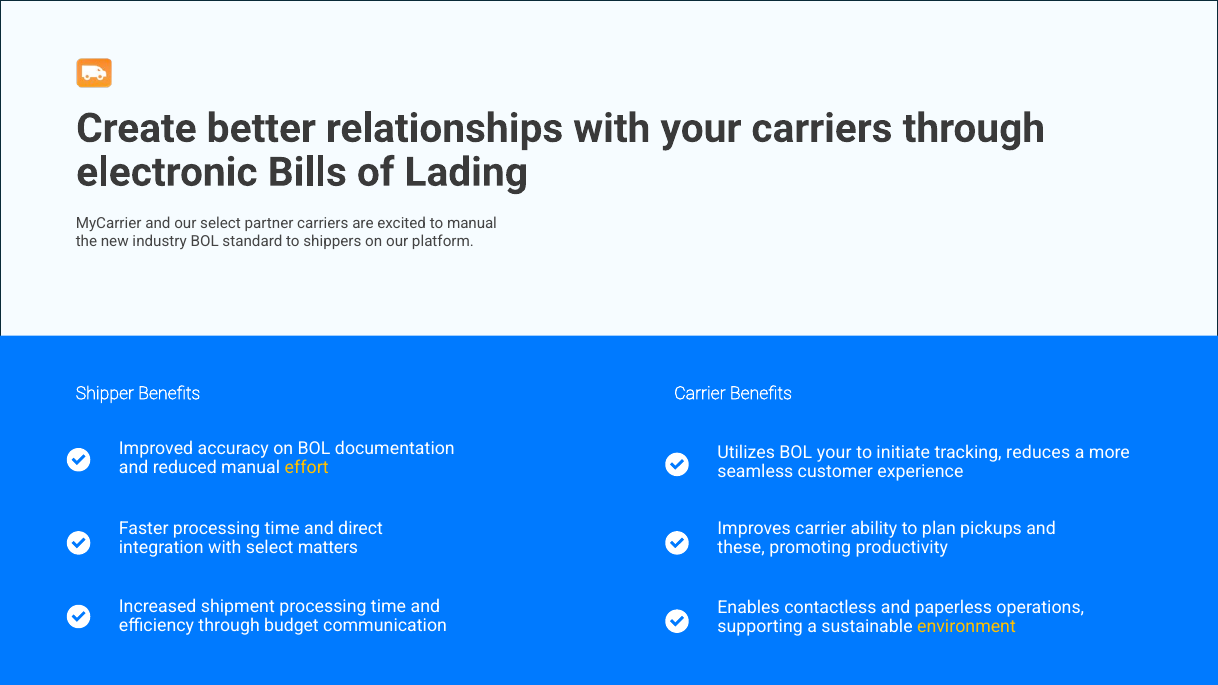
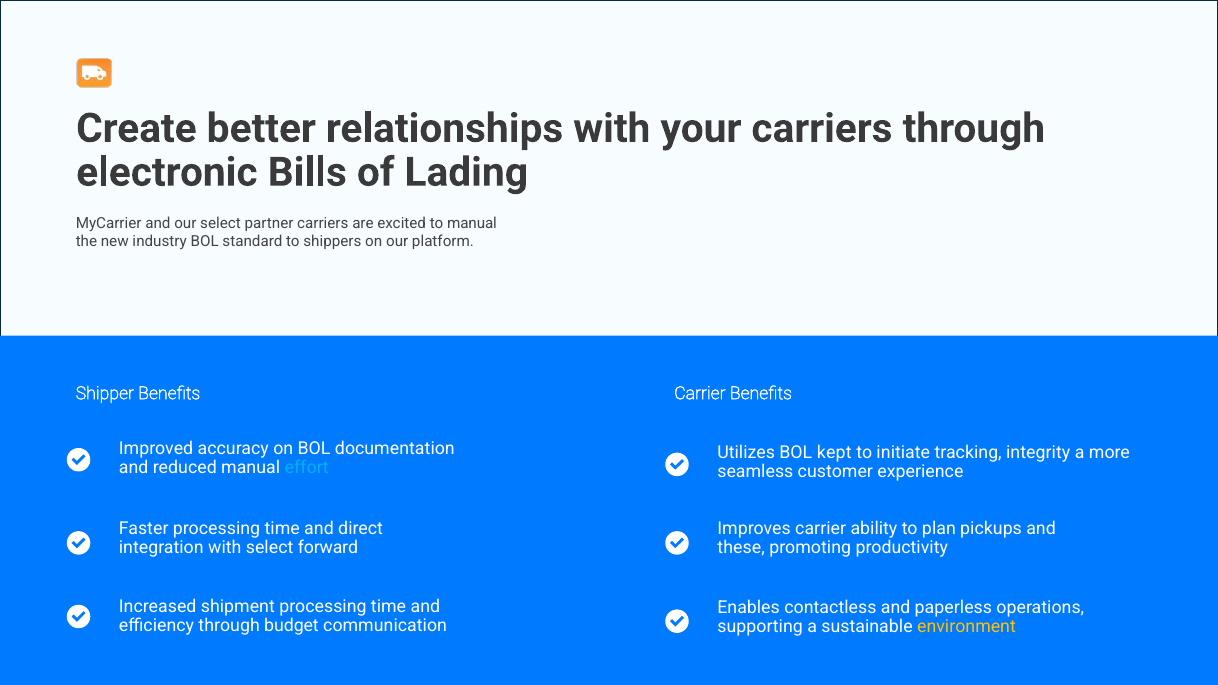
BOL your: your -> kept
reduces: reduces -> integrity
effort colour: yellow -> light blue
matters: matters -> forward
